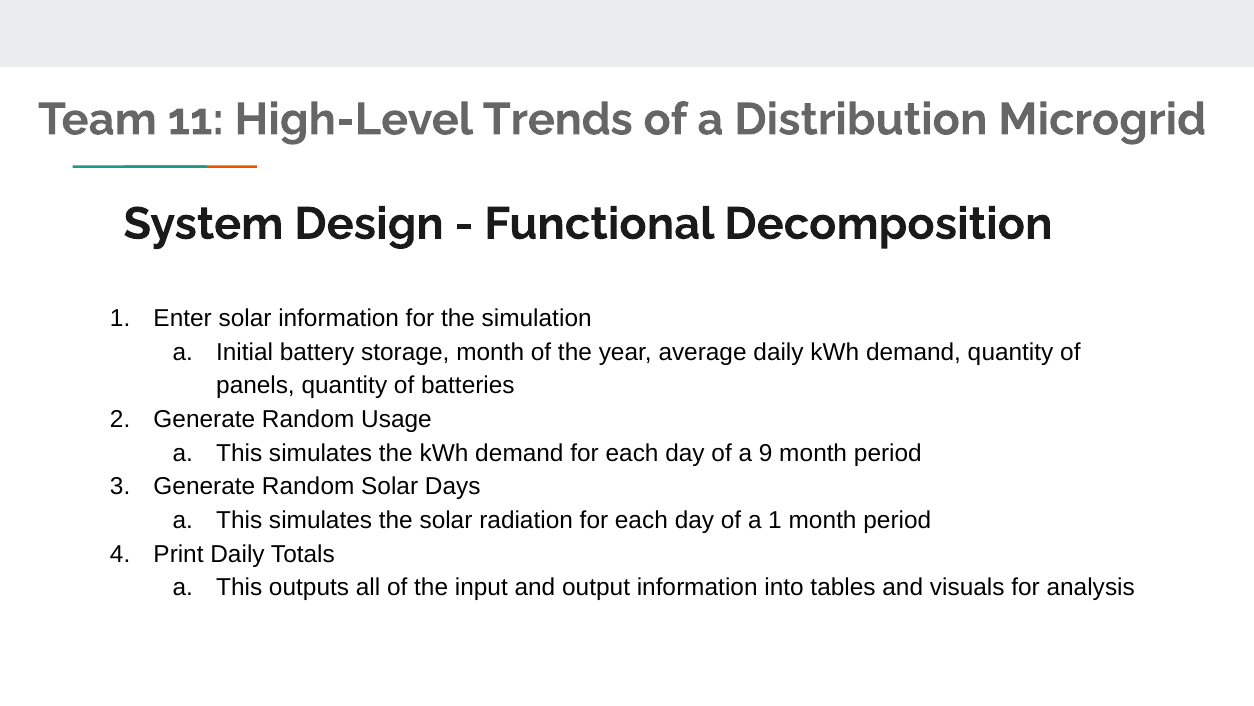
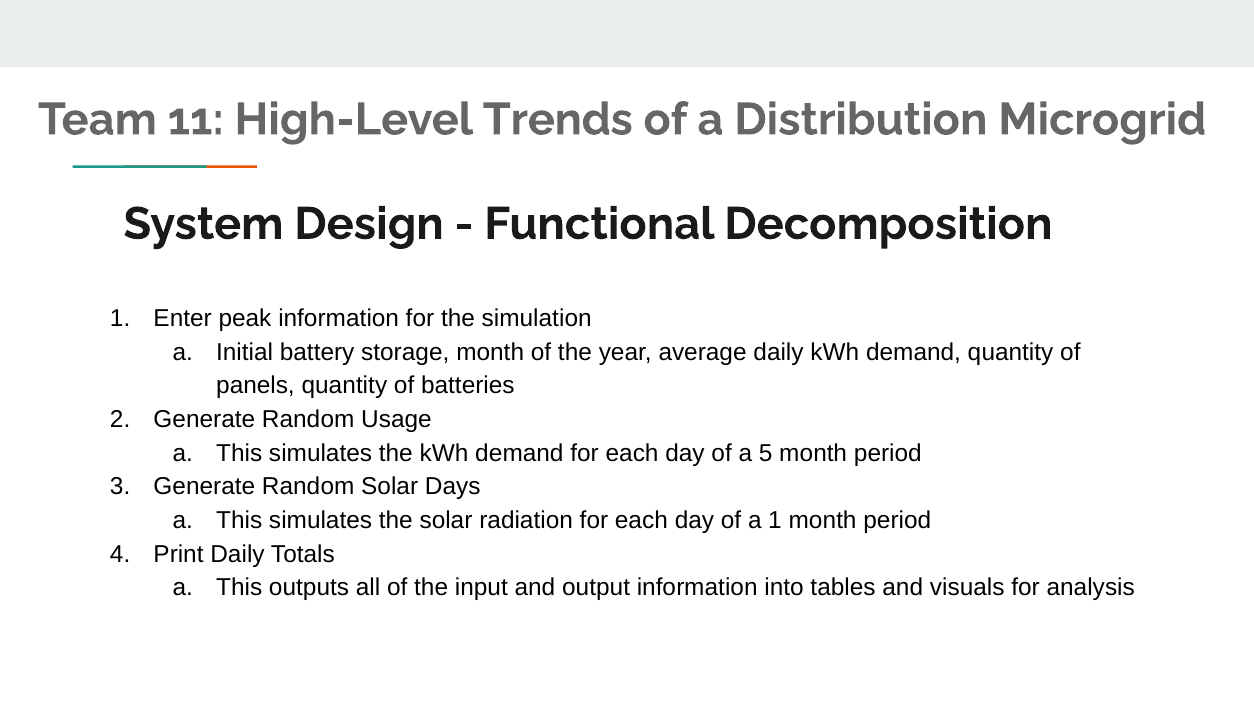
Enter solar: solar -> peak
9: 9 -> 5
